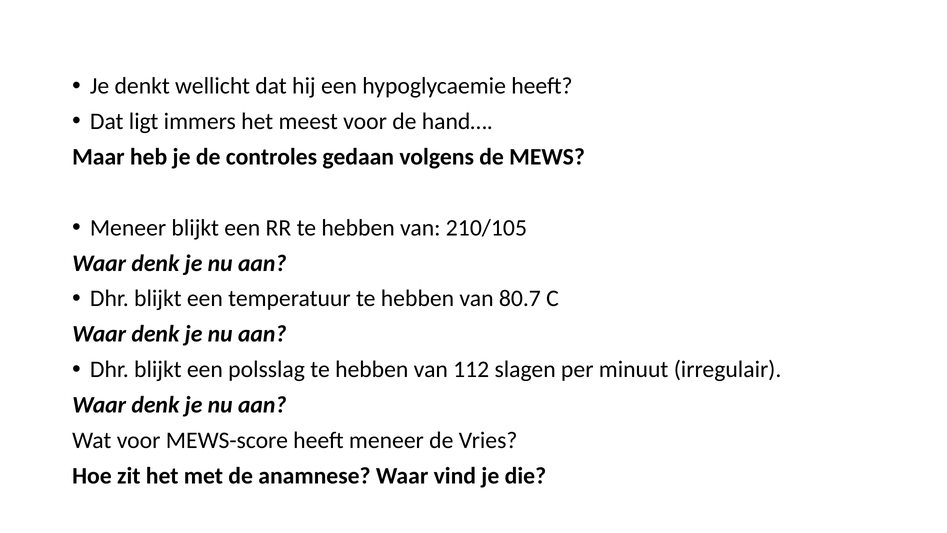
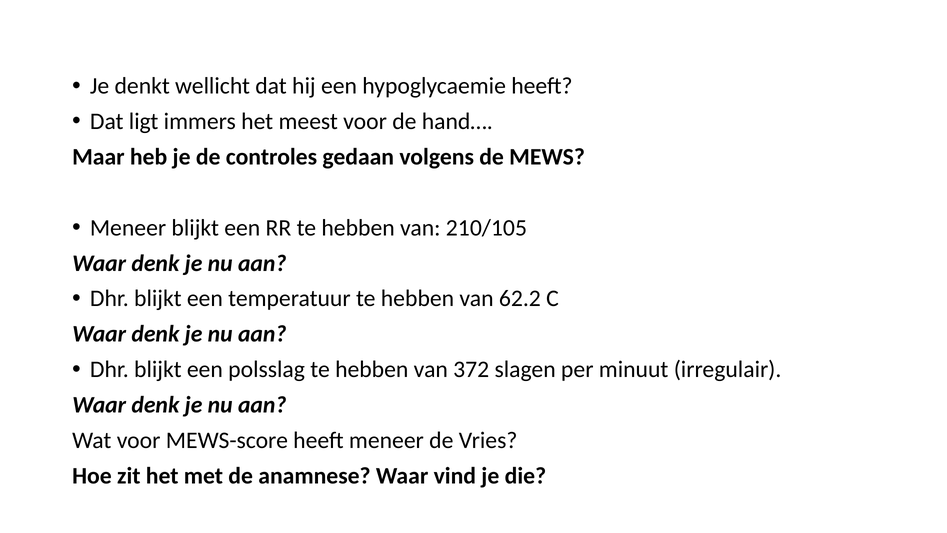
80.7: 80.7 -> 62.2
112: 112 -> 372
